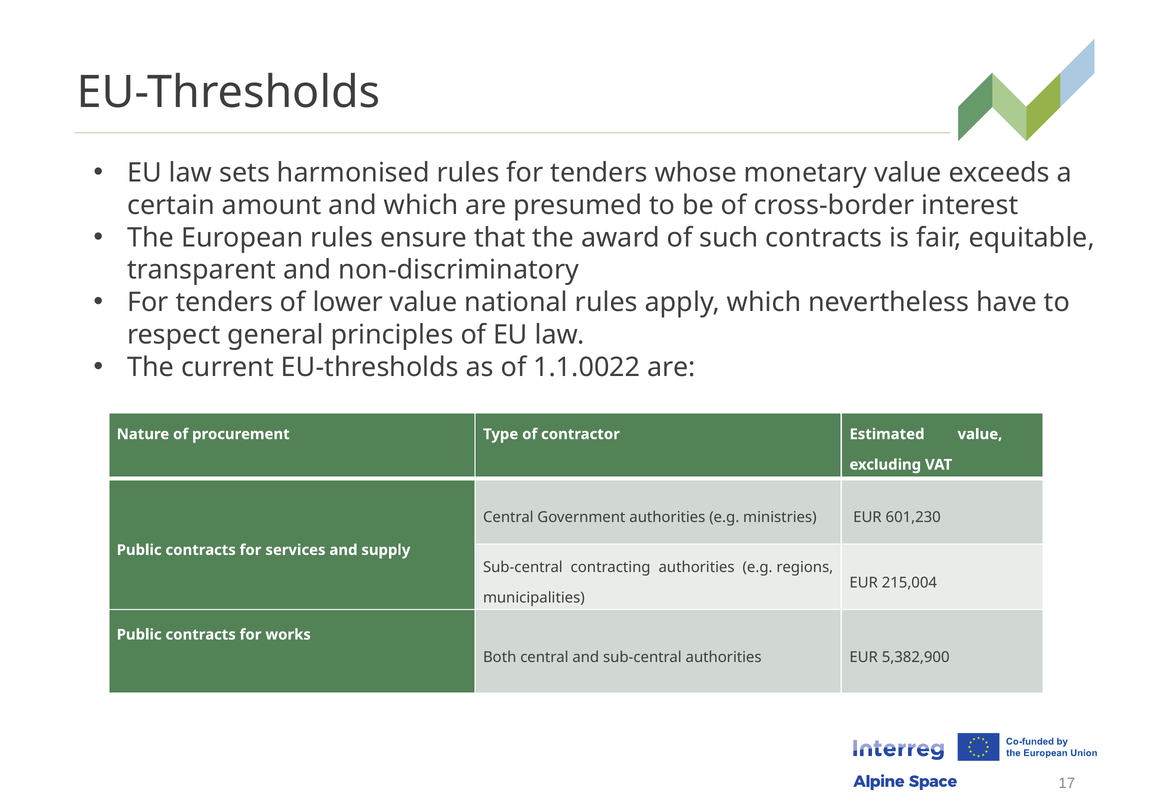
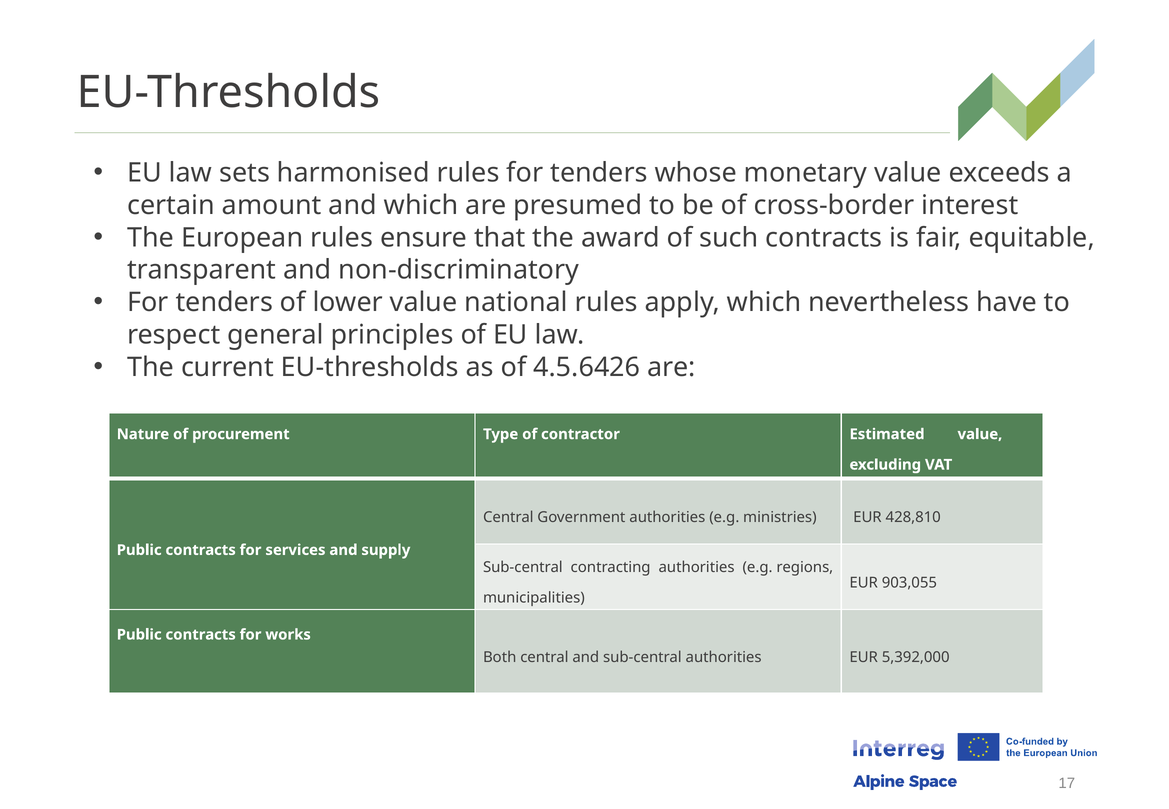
1.1.0022: 1.1.0022 -> 4.5.6426
601,230: 601,230 -> 428,810
215,004: 215,004 -> 903,055
5,382,900: 5,382,900 -> 5,392,000
